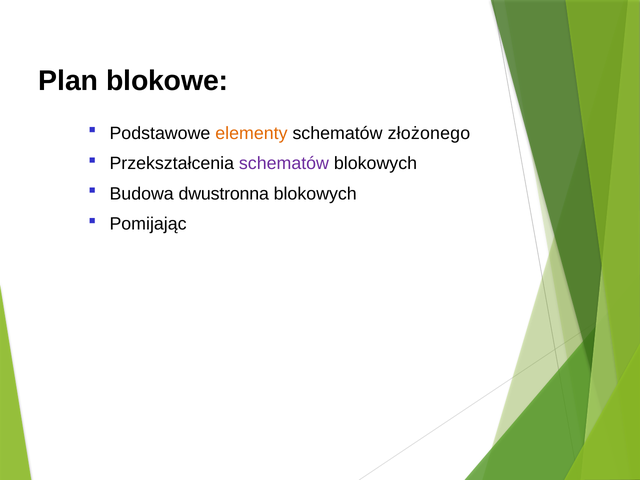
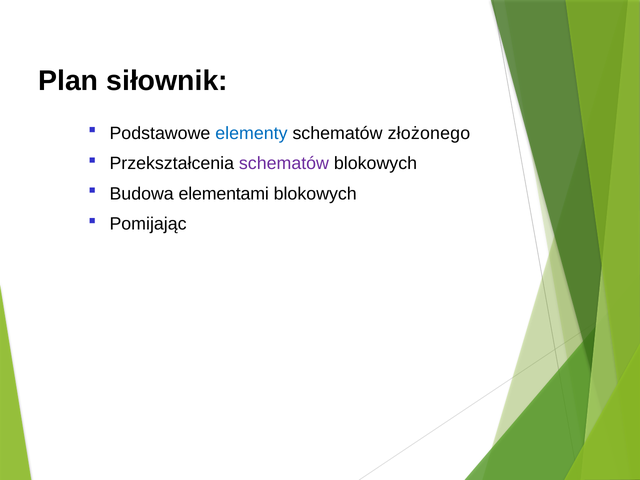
blokowe: blokowe -> siłownik
elementy colour: orange -> blue
dwustronna: dwustronna -> elementami
